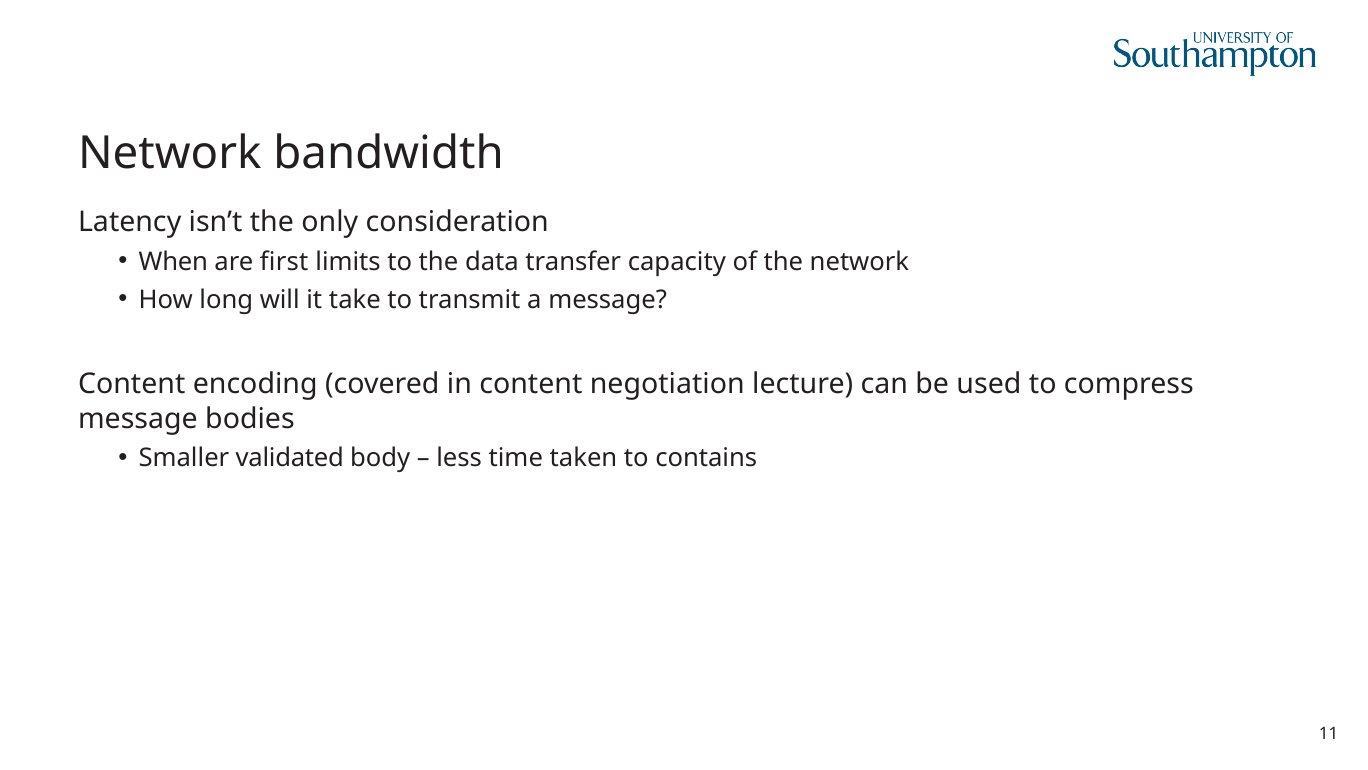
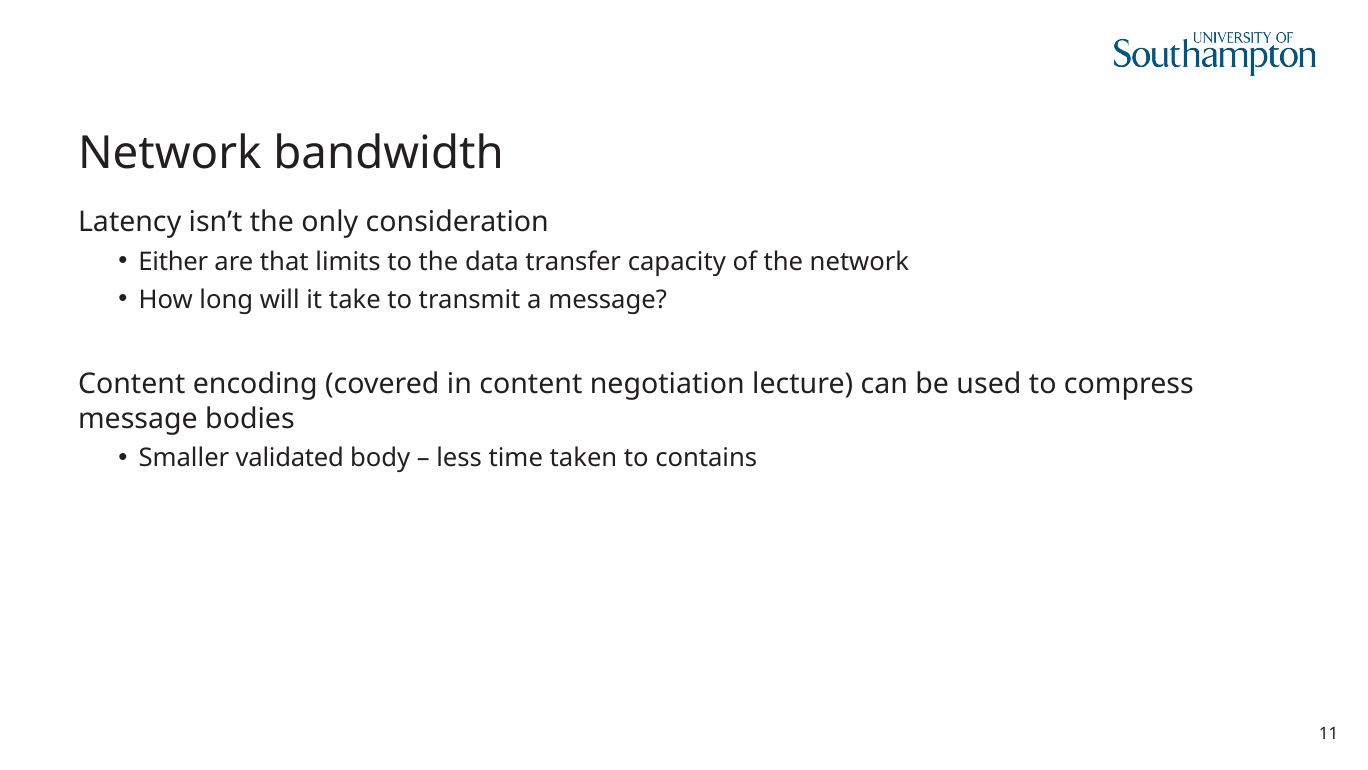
When: When -> Either
first: first -> that
